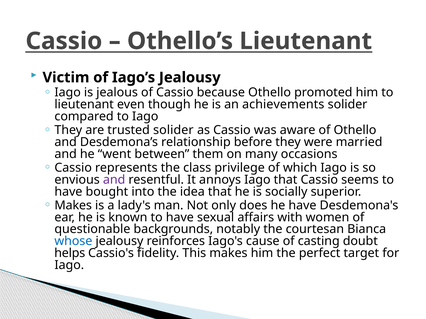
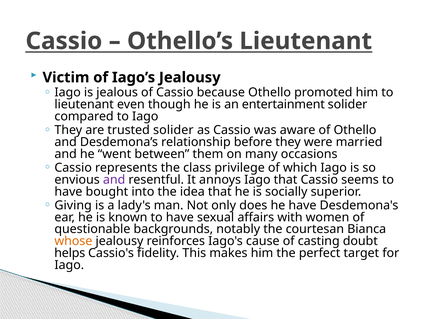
achievements: achievements -> entertainment
Makes at (73, 206): Makes -> Giving
whose colour: blue -> orange
